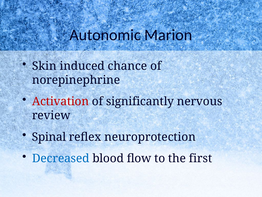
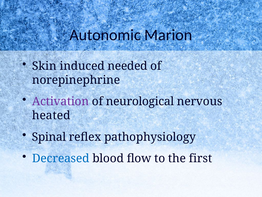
chance: chance -> needed
Activation colour: red -> purple
significantly: significantly -> neurological
review: review -> heated
neuroprotection: neuroprotection -> pathophysiology
